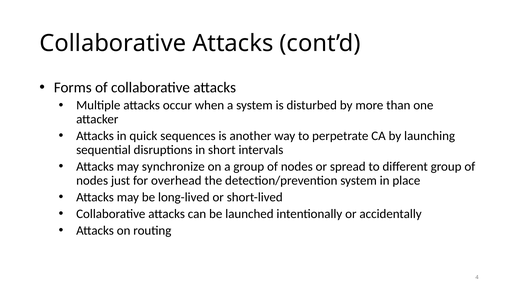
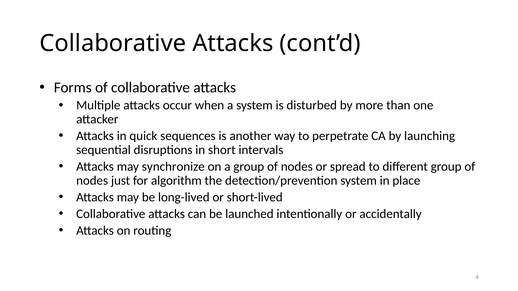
overhead: overhead -> algorithm
